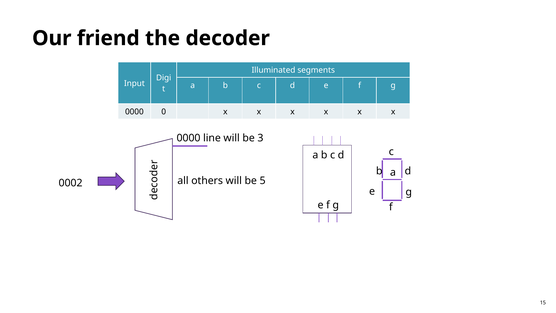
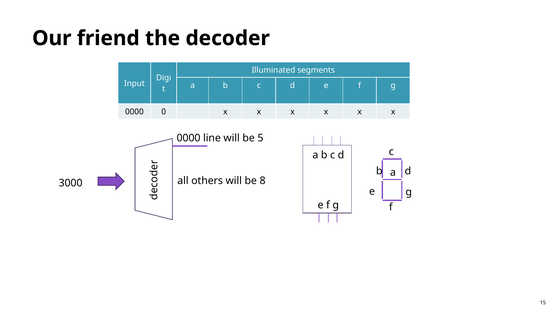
3: 3 -> 5
5: 5 -> 8
0002: 0002 -> 3000
